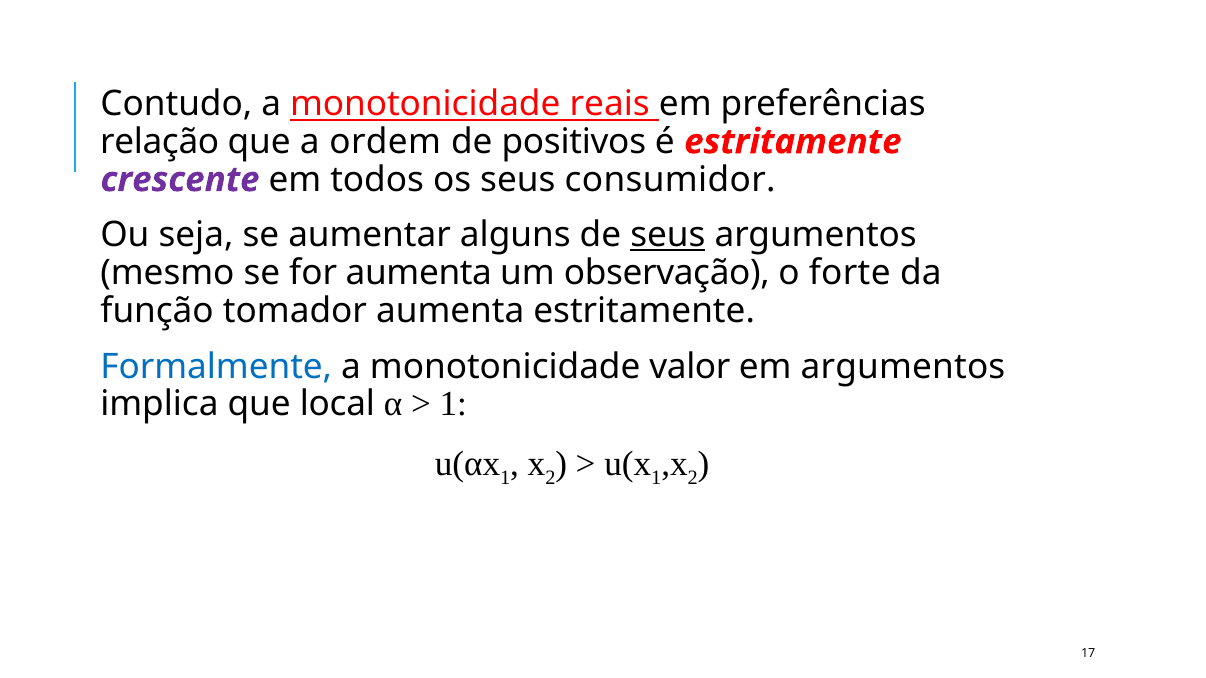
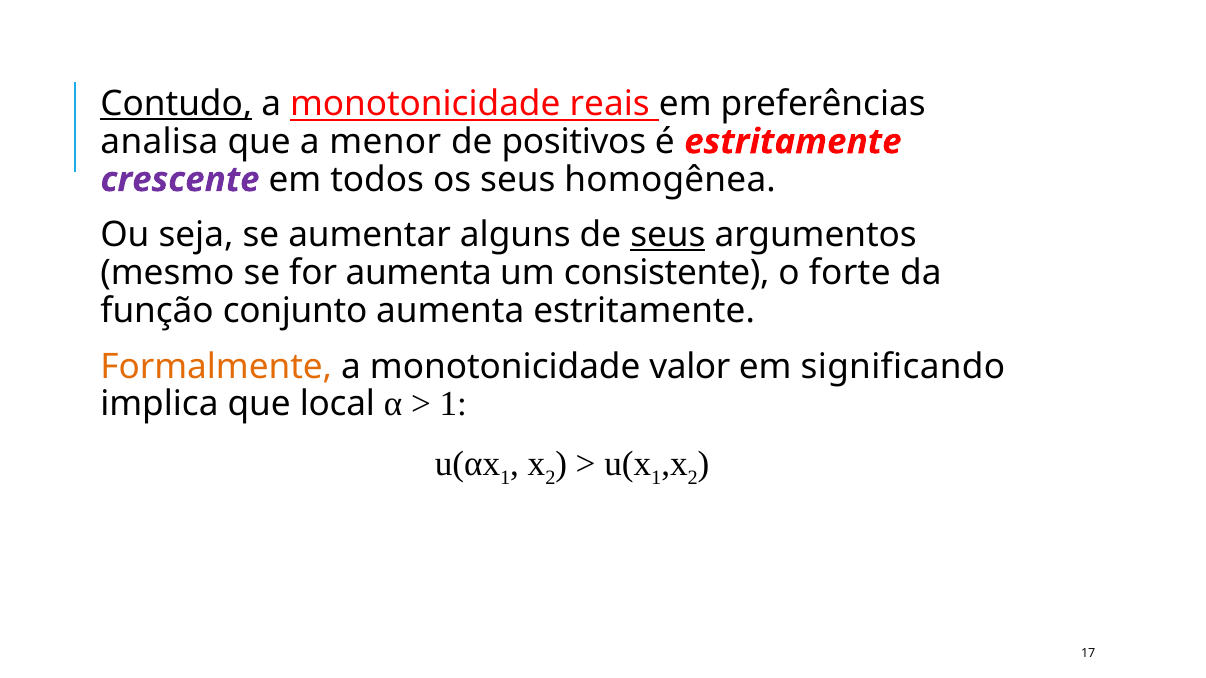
Contudo underline: none -> present
relação: relação -> analisa
ordem: ordem -> menor
consumidor: consumidor -> homogênea
observação: observação -> consistente
tomador: tomador -> conjunto
Formalmente colour: blue -> orange
em argumentos: argumentos -> significando
